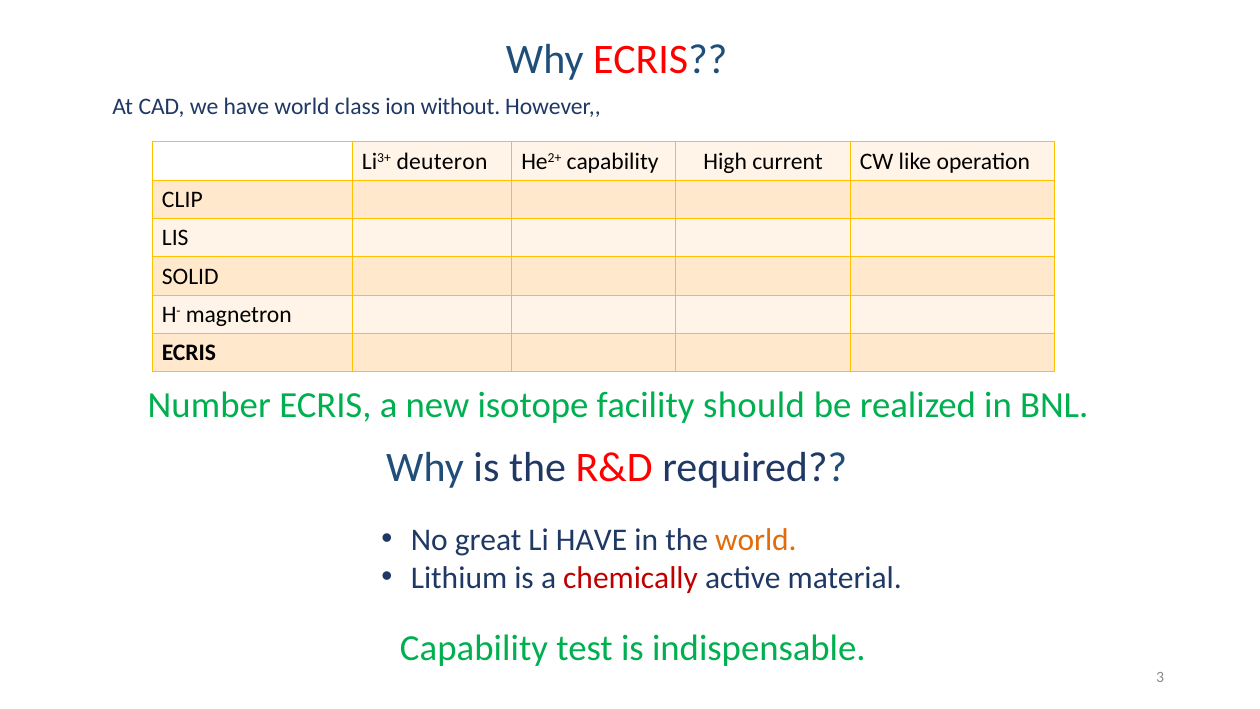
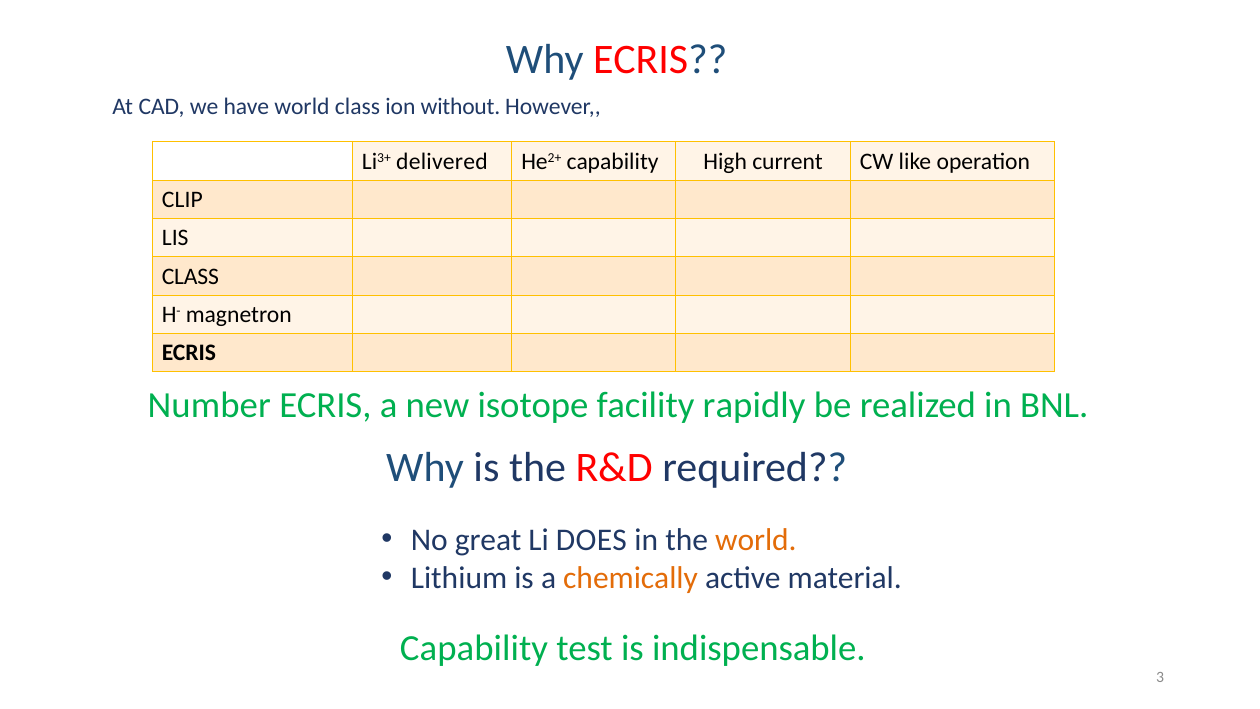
deuteron: deuteron -> delivered
SOLID at (190, 276): SOLID -> CLASS
should: should -> rapidly
Li HAVE: HAVE -> DOES
chemically colour: red -> orange
